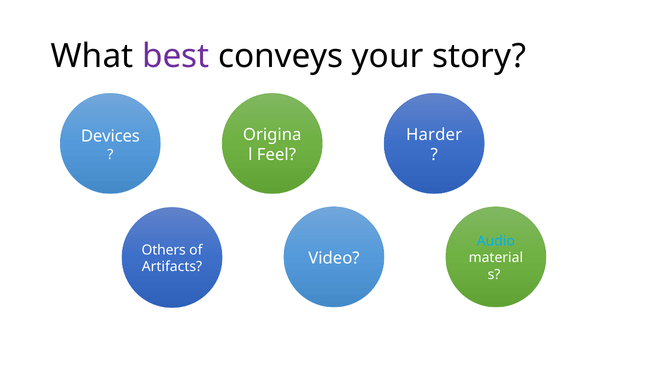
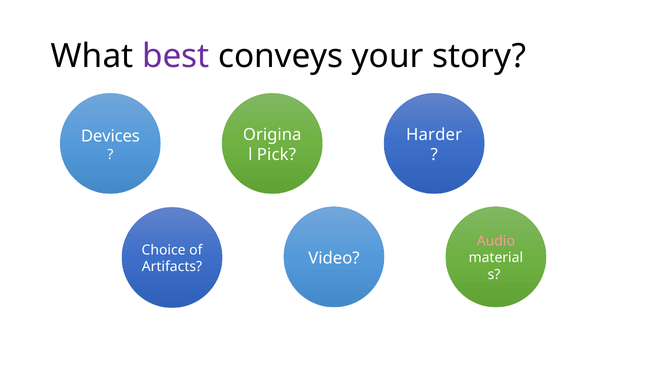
Feel: Feel -> Pick
Audio colour: light blue -> pink
Others: Others -> Choice
